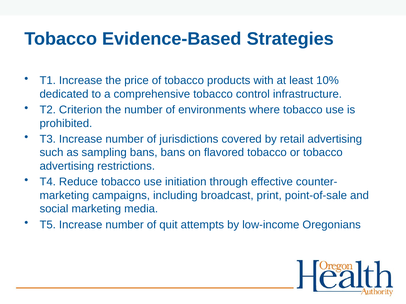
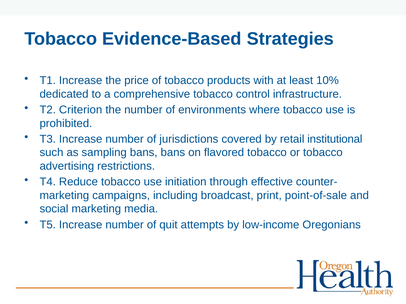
retail advertising: advertising -> institutional
